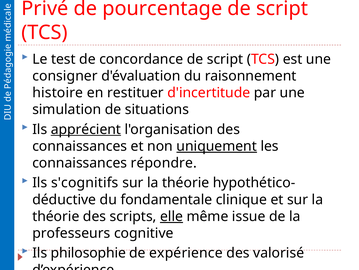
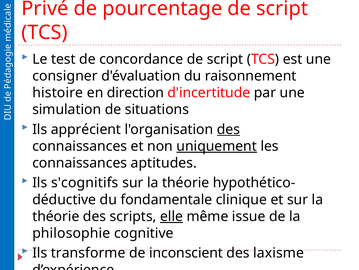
restituer: restituer -> direction
apprécient underline: present -> none
des at (228, 129) underline: none -> present
répondre: répondre -> aptitudes
professeurs: professeurs -> philosophie
philosophie: philosophie -> transforme
expérience: expérience -> inconscient
valorisé: valorisé -> laxisme
